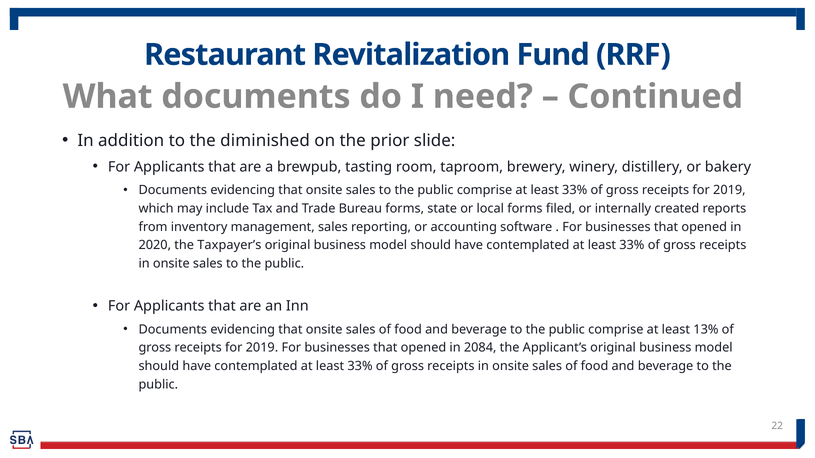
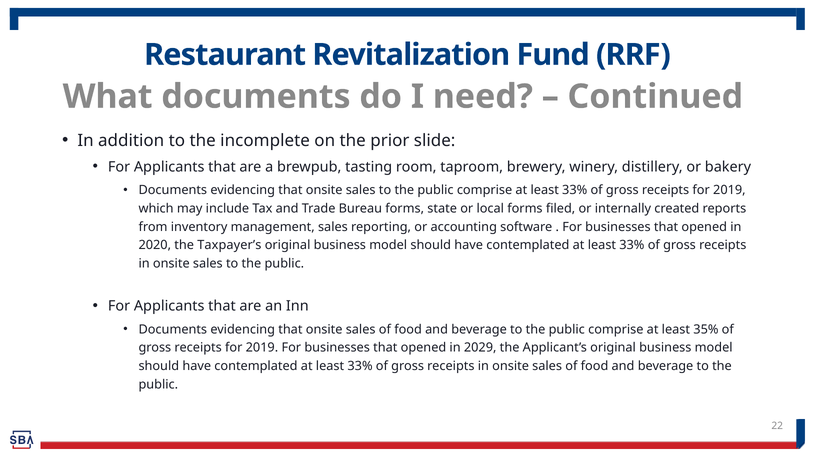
diminished: diminished -> incomplete
13%: 13% -> 35%
2084: 2084 -> 2029
